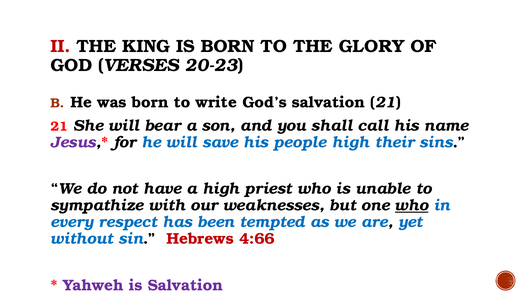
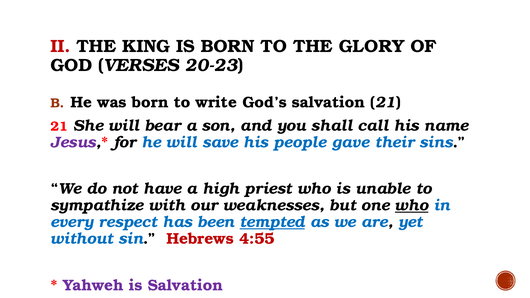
people high: high -> gave
tempted underline: none -> present
4:66: 4:66 -> 4:55
